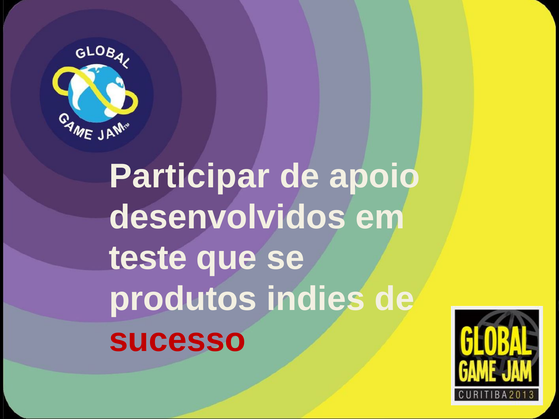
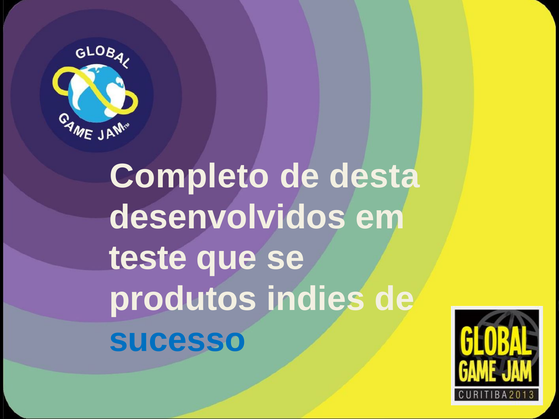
Participar: Participar -> Completo
apoio: apoio -> desta
sucesso colour: red -> blue
